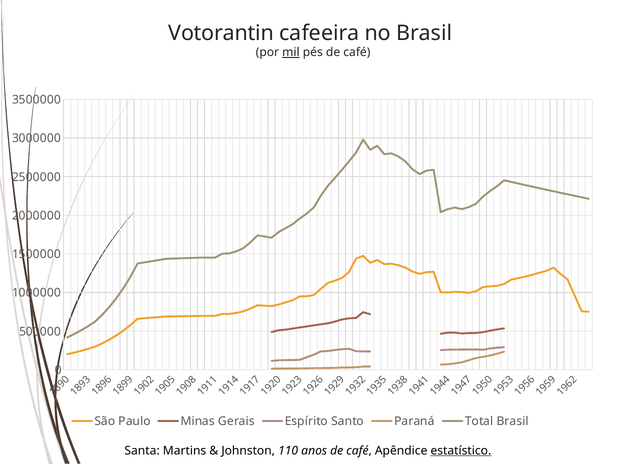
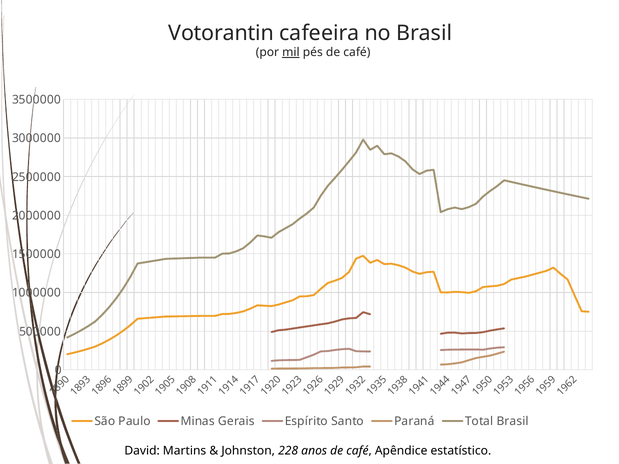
Santa: Santa -> David
110: 110 -> 228
estatístico underline: present -> none
